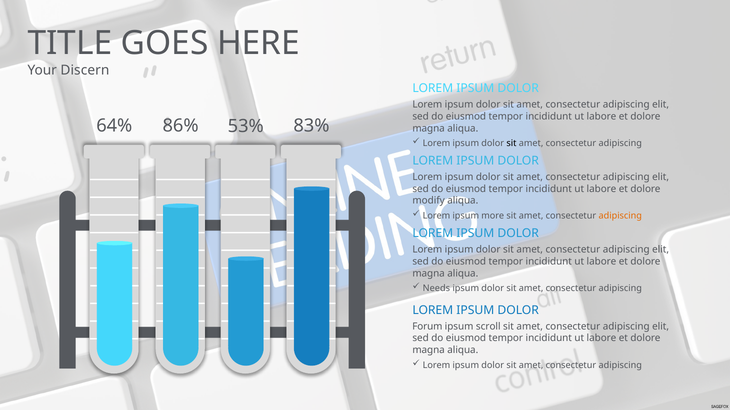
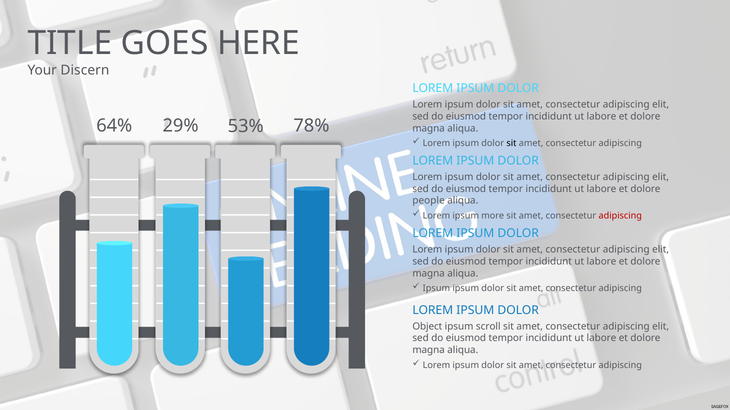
86%: 86% -> 29%
83%: 83% -> 78%
modify: modify -> people
adipiscing at (620, 216) colour: orange -> red
Needs at (436, 289): Needs -> Ipsum
Forum: Forum -> Object
